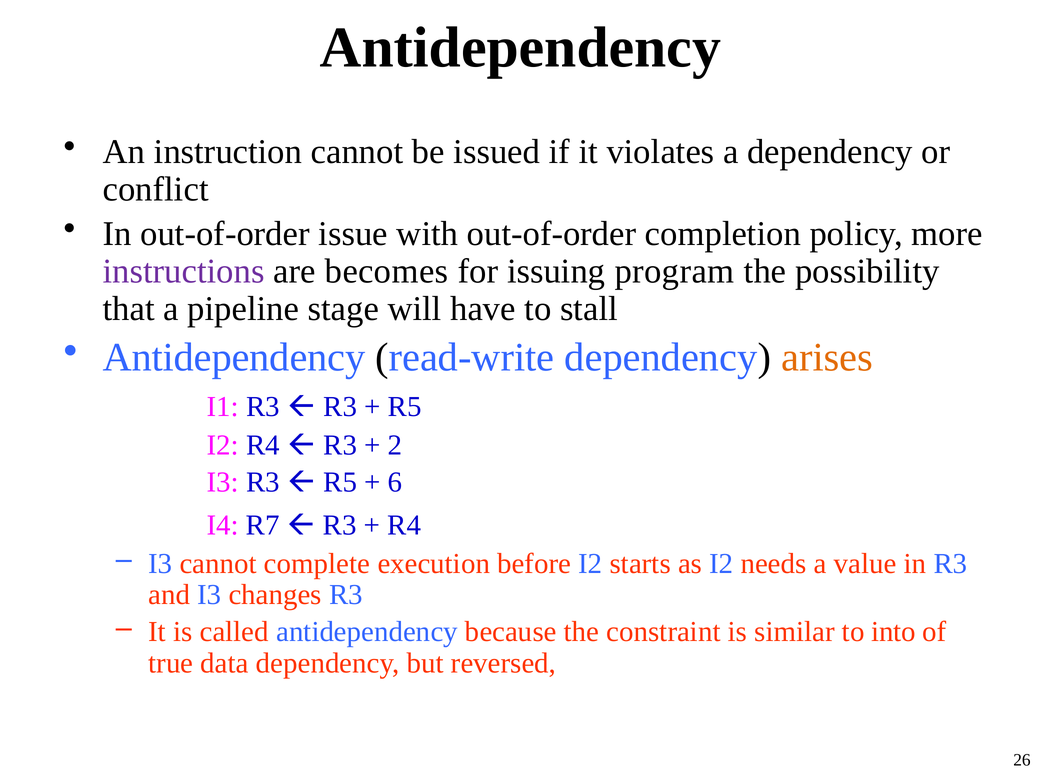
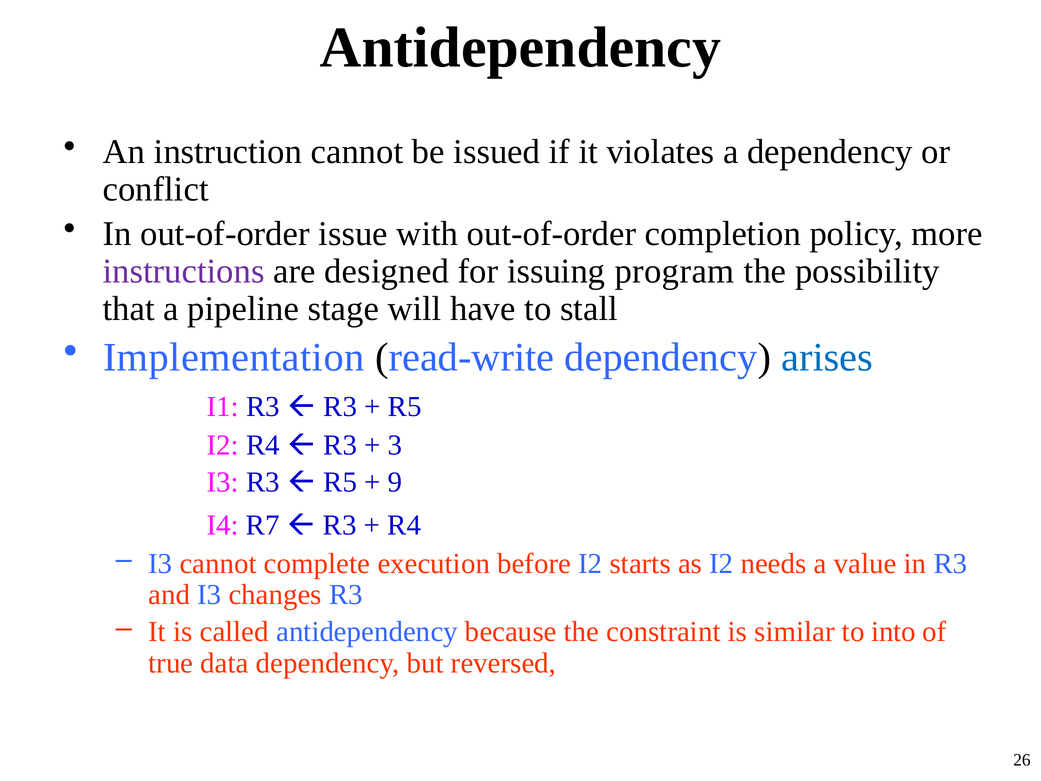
becomes: becomes -> designed
Antidependency at (234, 357): Antidependency -> Implementation
arises colour: orange -> blue
2: 2 -> 3
6: 6 -> 9
